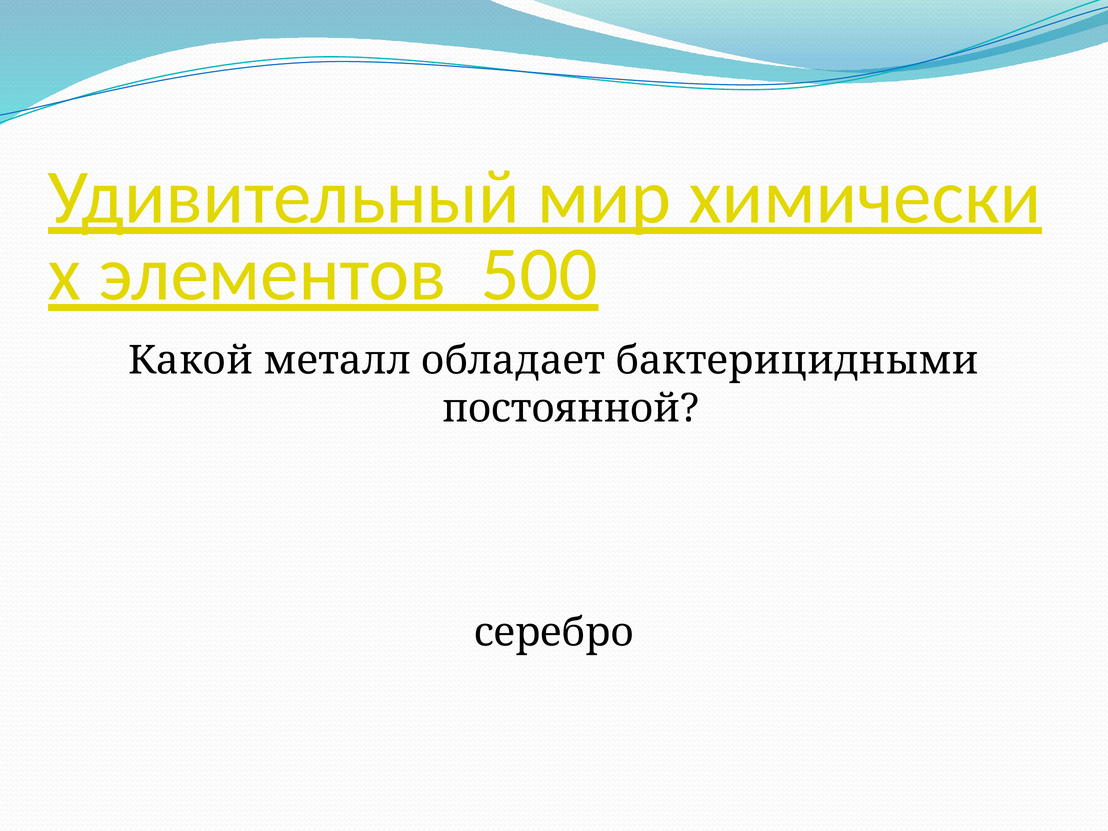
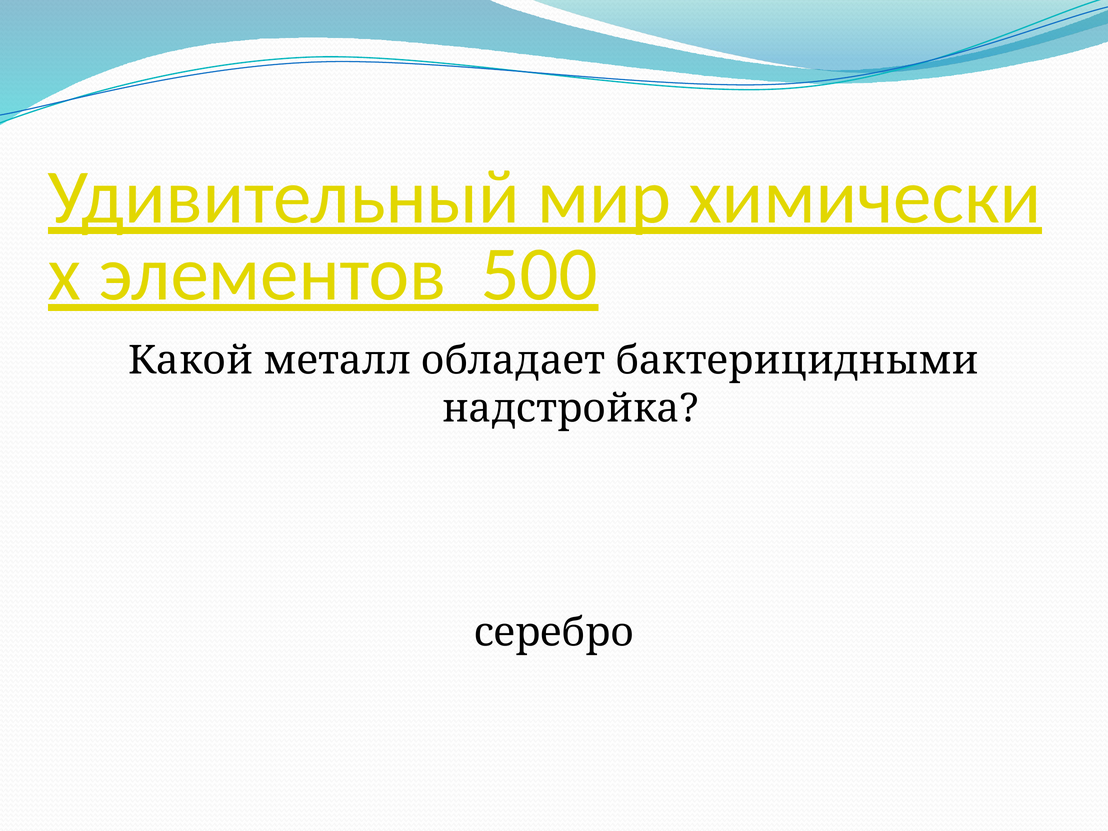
постоянной: постоянной -> надстройка
